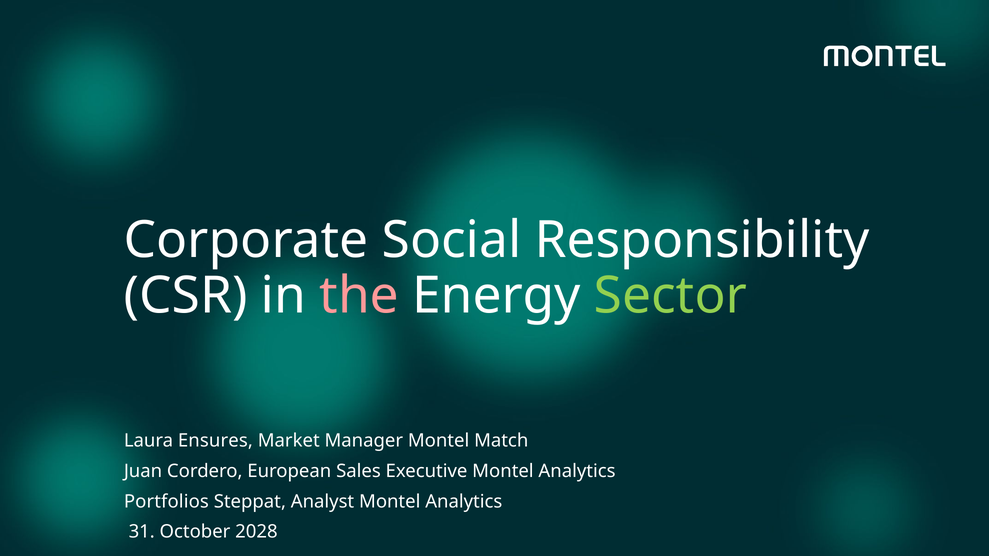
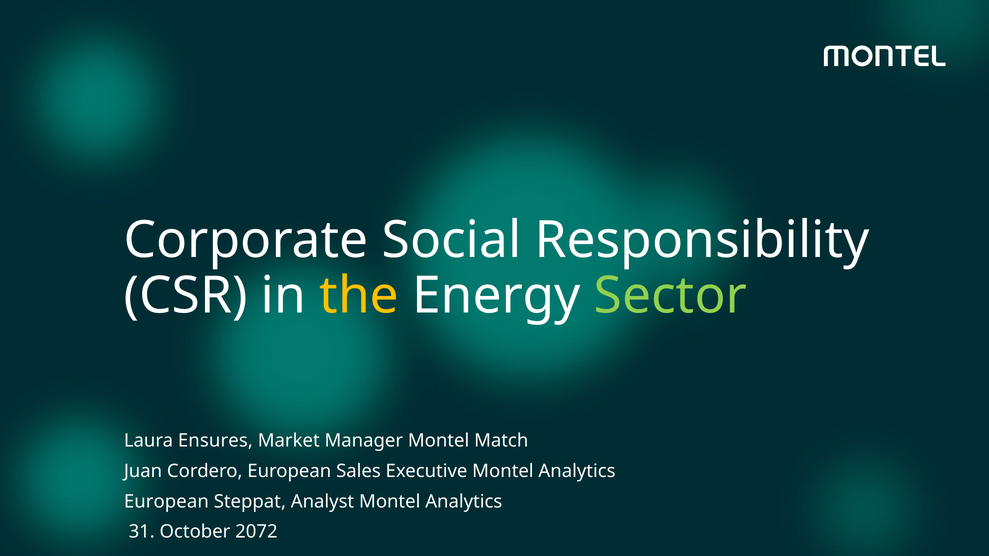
the colour: pink -> yellow
Portfolios at (166, 502): Portfolios -> European
2028: 2028 -> 2072
